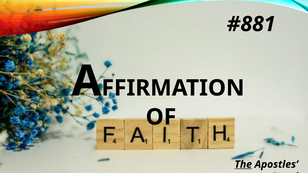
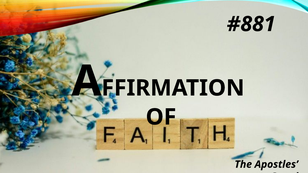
The underline: present -> none
